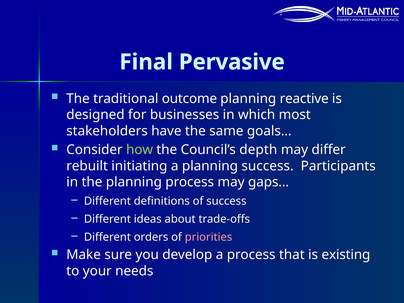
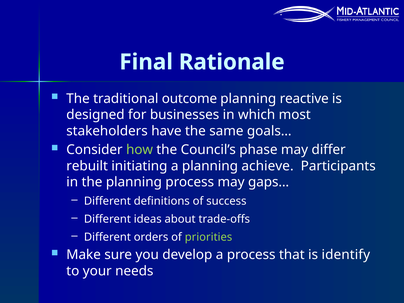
Pervasive: Pervasive -> Rationale
depth: depth -> phase
planning success: success -> achieve
priorities colour: pink -> light green
existing: existing -> identify
